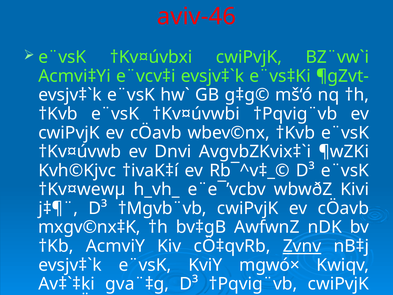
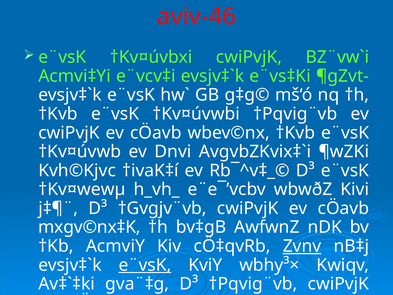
†Mgvb¨vb: †Mgvb¨vb -> †Gvgjv¨vb
e¨vsK at (145, 265) underline: none -> present
mgwó×: mgwó× -> wbhy³×
